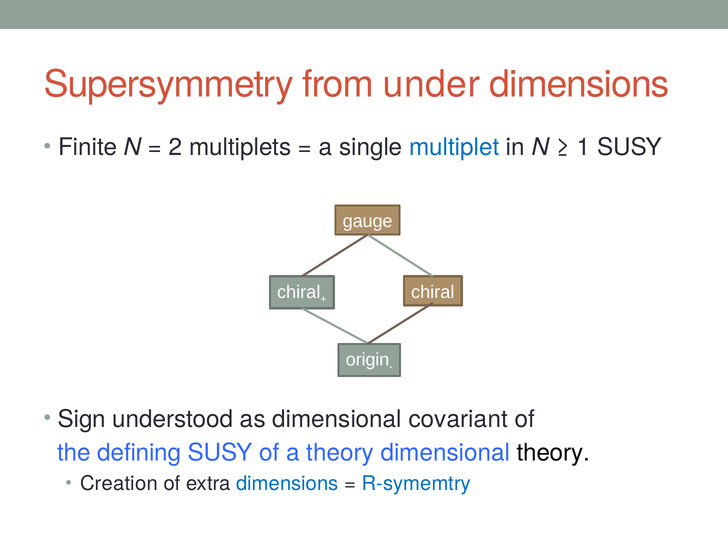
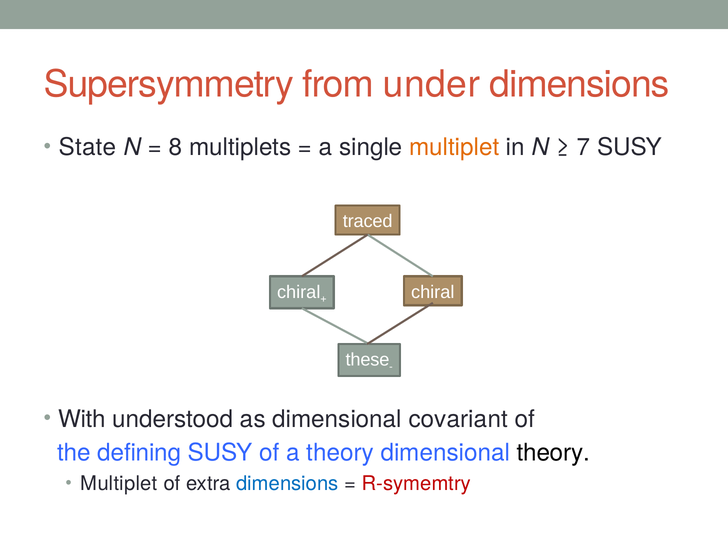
Finite: Finite -> State
2: 2 -> 8
multiplet at (454, 147) colour: blue -> orange
1: 1 -> 7
gauge: gauge -> traced
origin: origin -> these
Sign: Sign -> With
Creation at (119, 483): Creation -> Multiplet
R-symemtry colour: blue -> red
